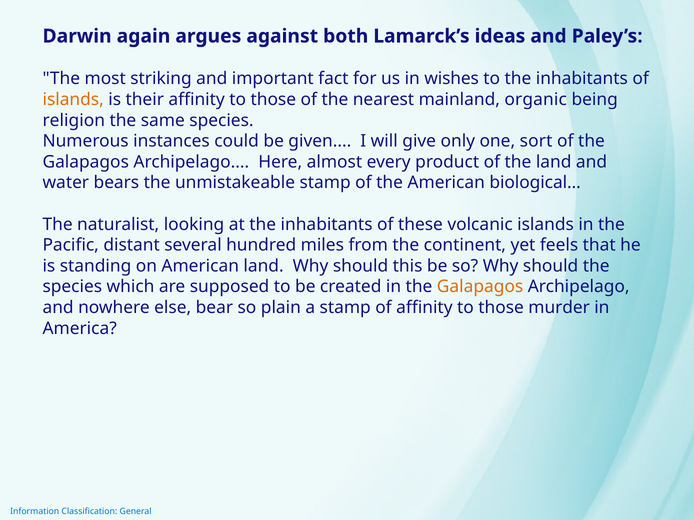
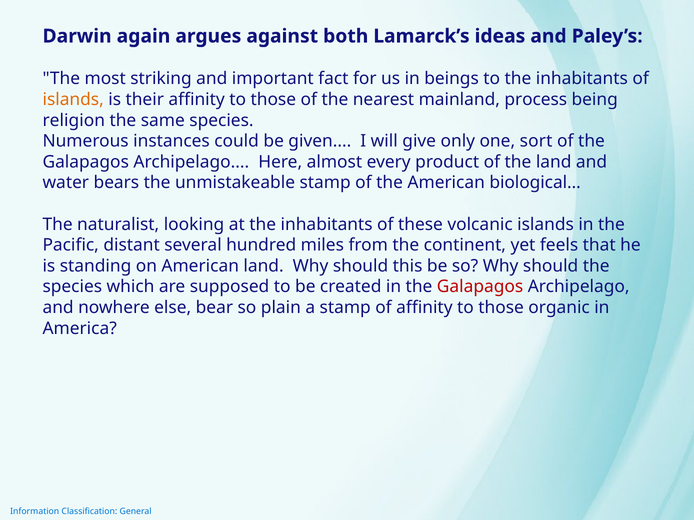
wishes: wishes -> beings
organic: organic -> process
Galapagos at (480, 287) colour: orange -> red
murder: murder -> organic
